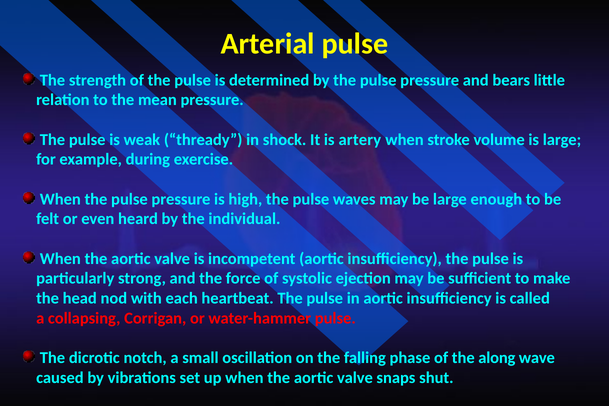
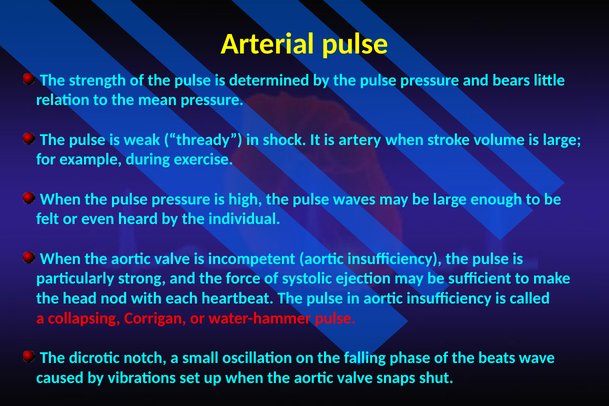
along: along -> beats
